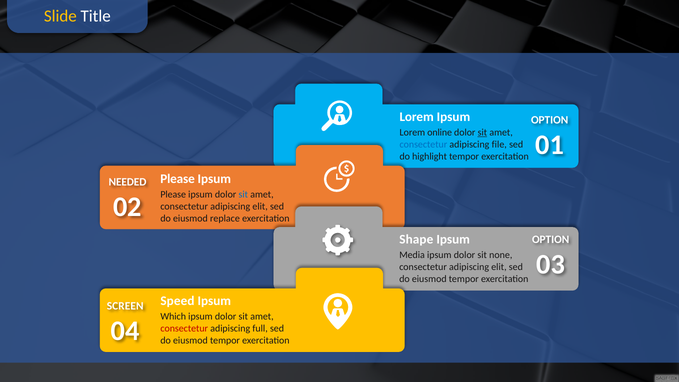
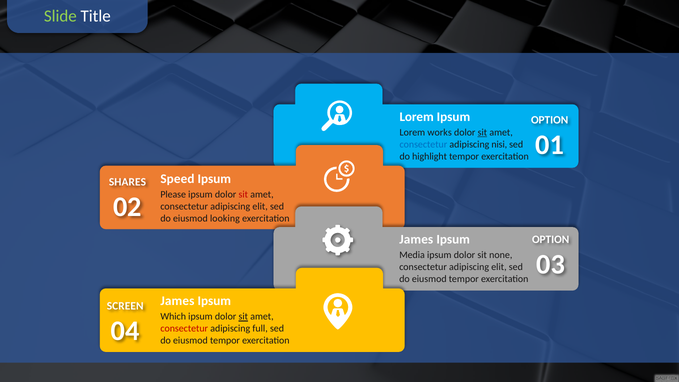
Slide colour: yellow -> light green
online: online -> works
file: file -> nisi
Please at (178, 179): Please -> Speed
NEEDED: NEEDED -> SHARES
sit at (243, 195) colour: blue -> red
replace: replace -> looking
Shape at (416, 239): Shape -> James
Speed at (177, 301): Speed -> James
sit at (243, 317) underline: none -> present
